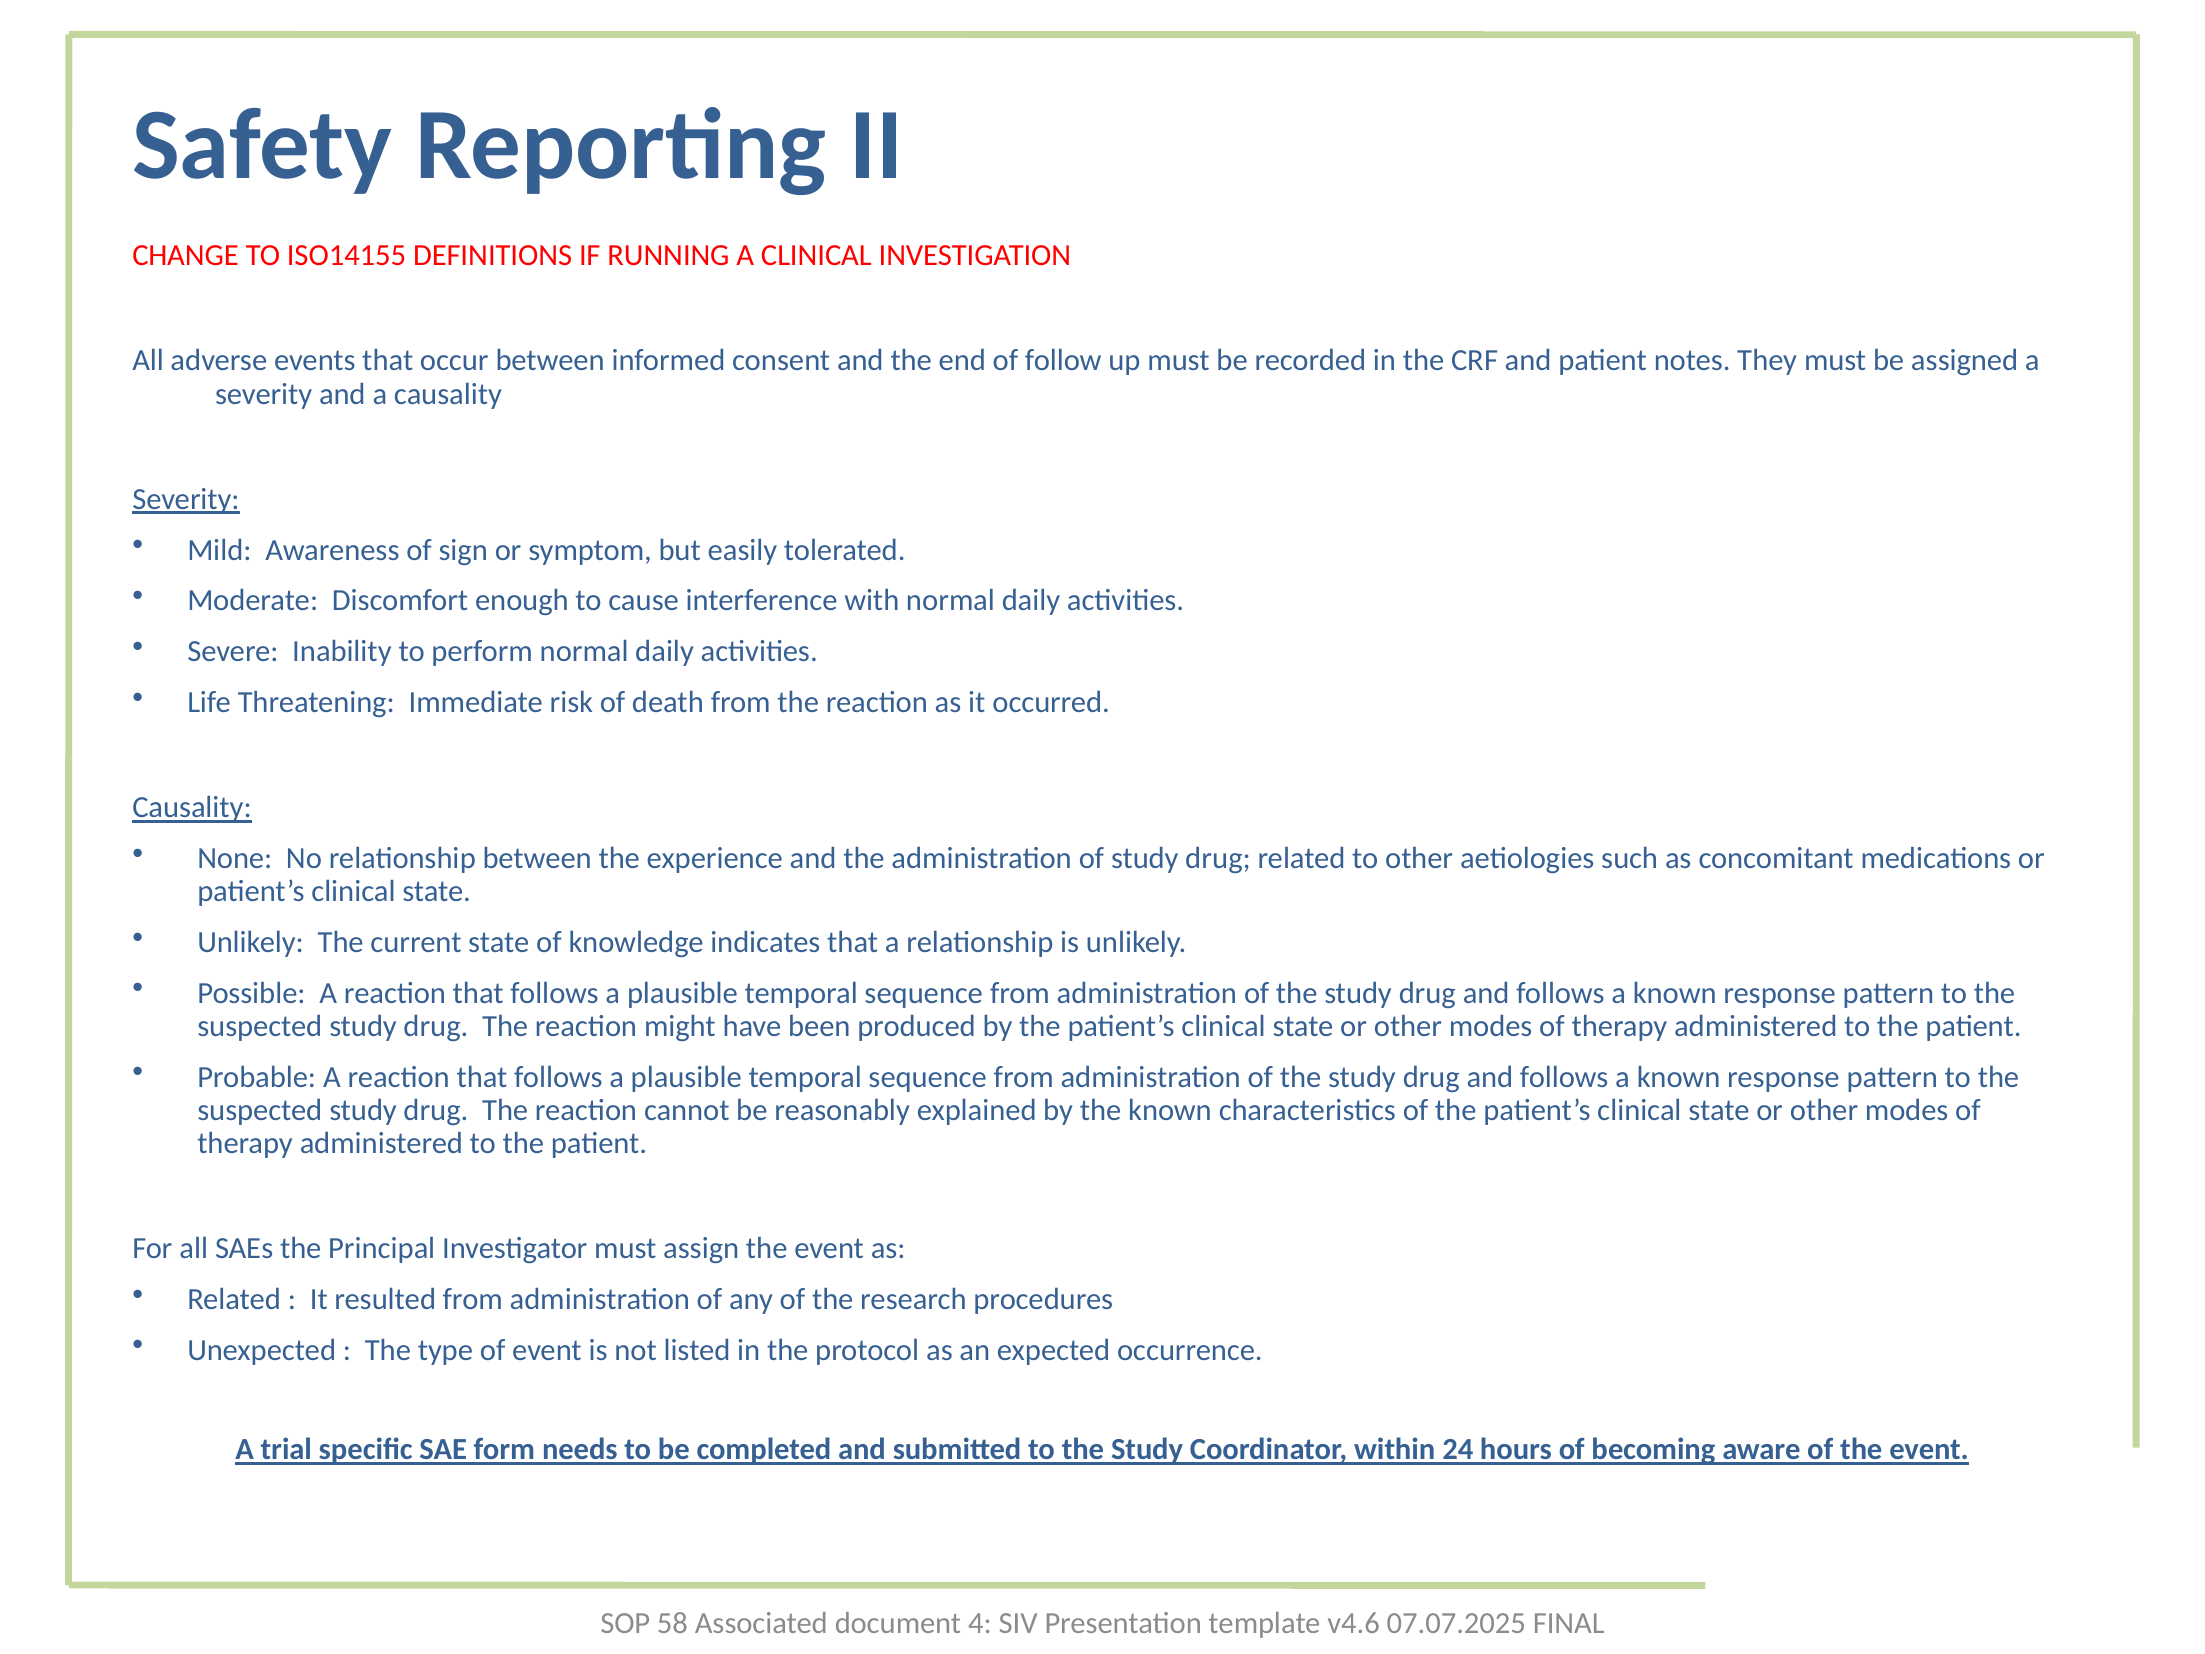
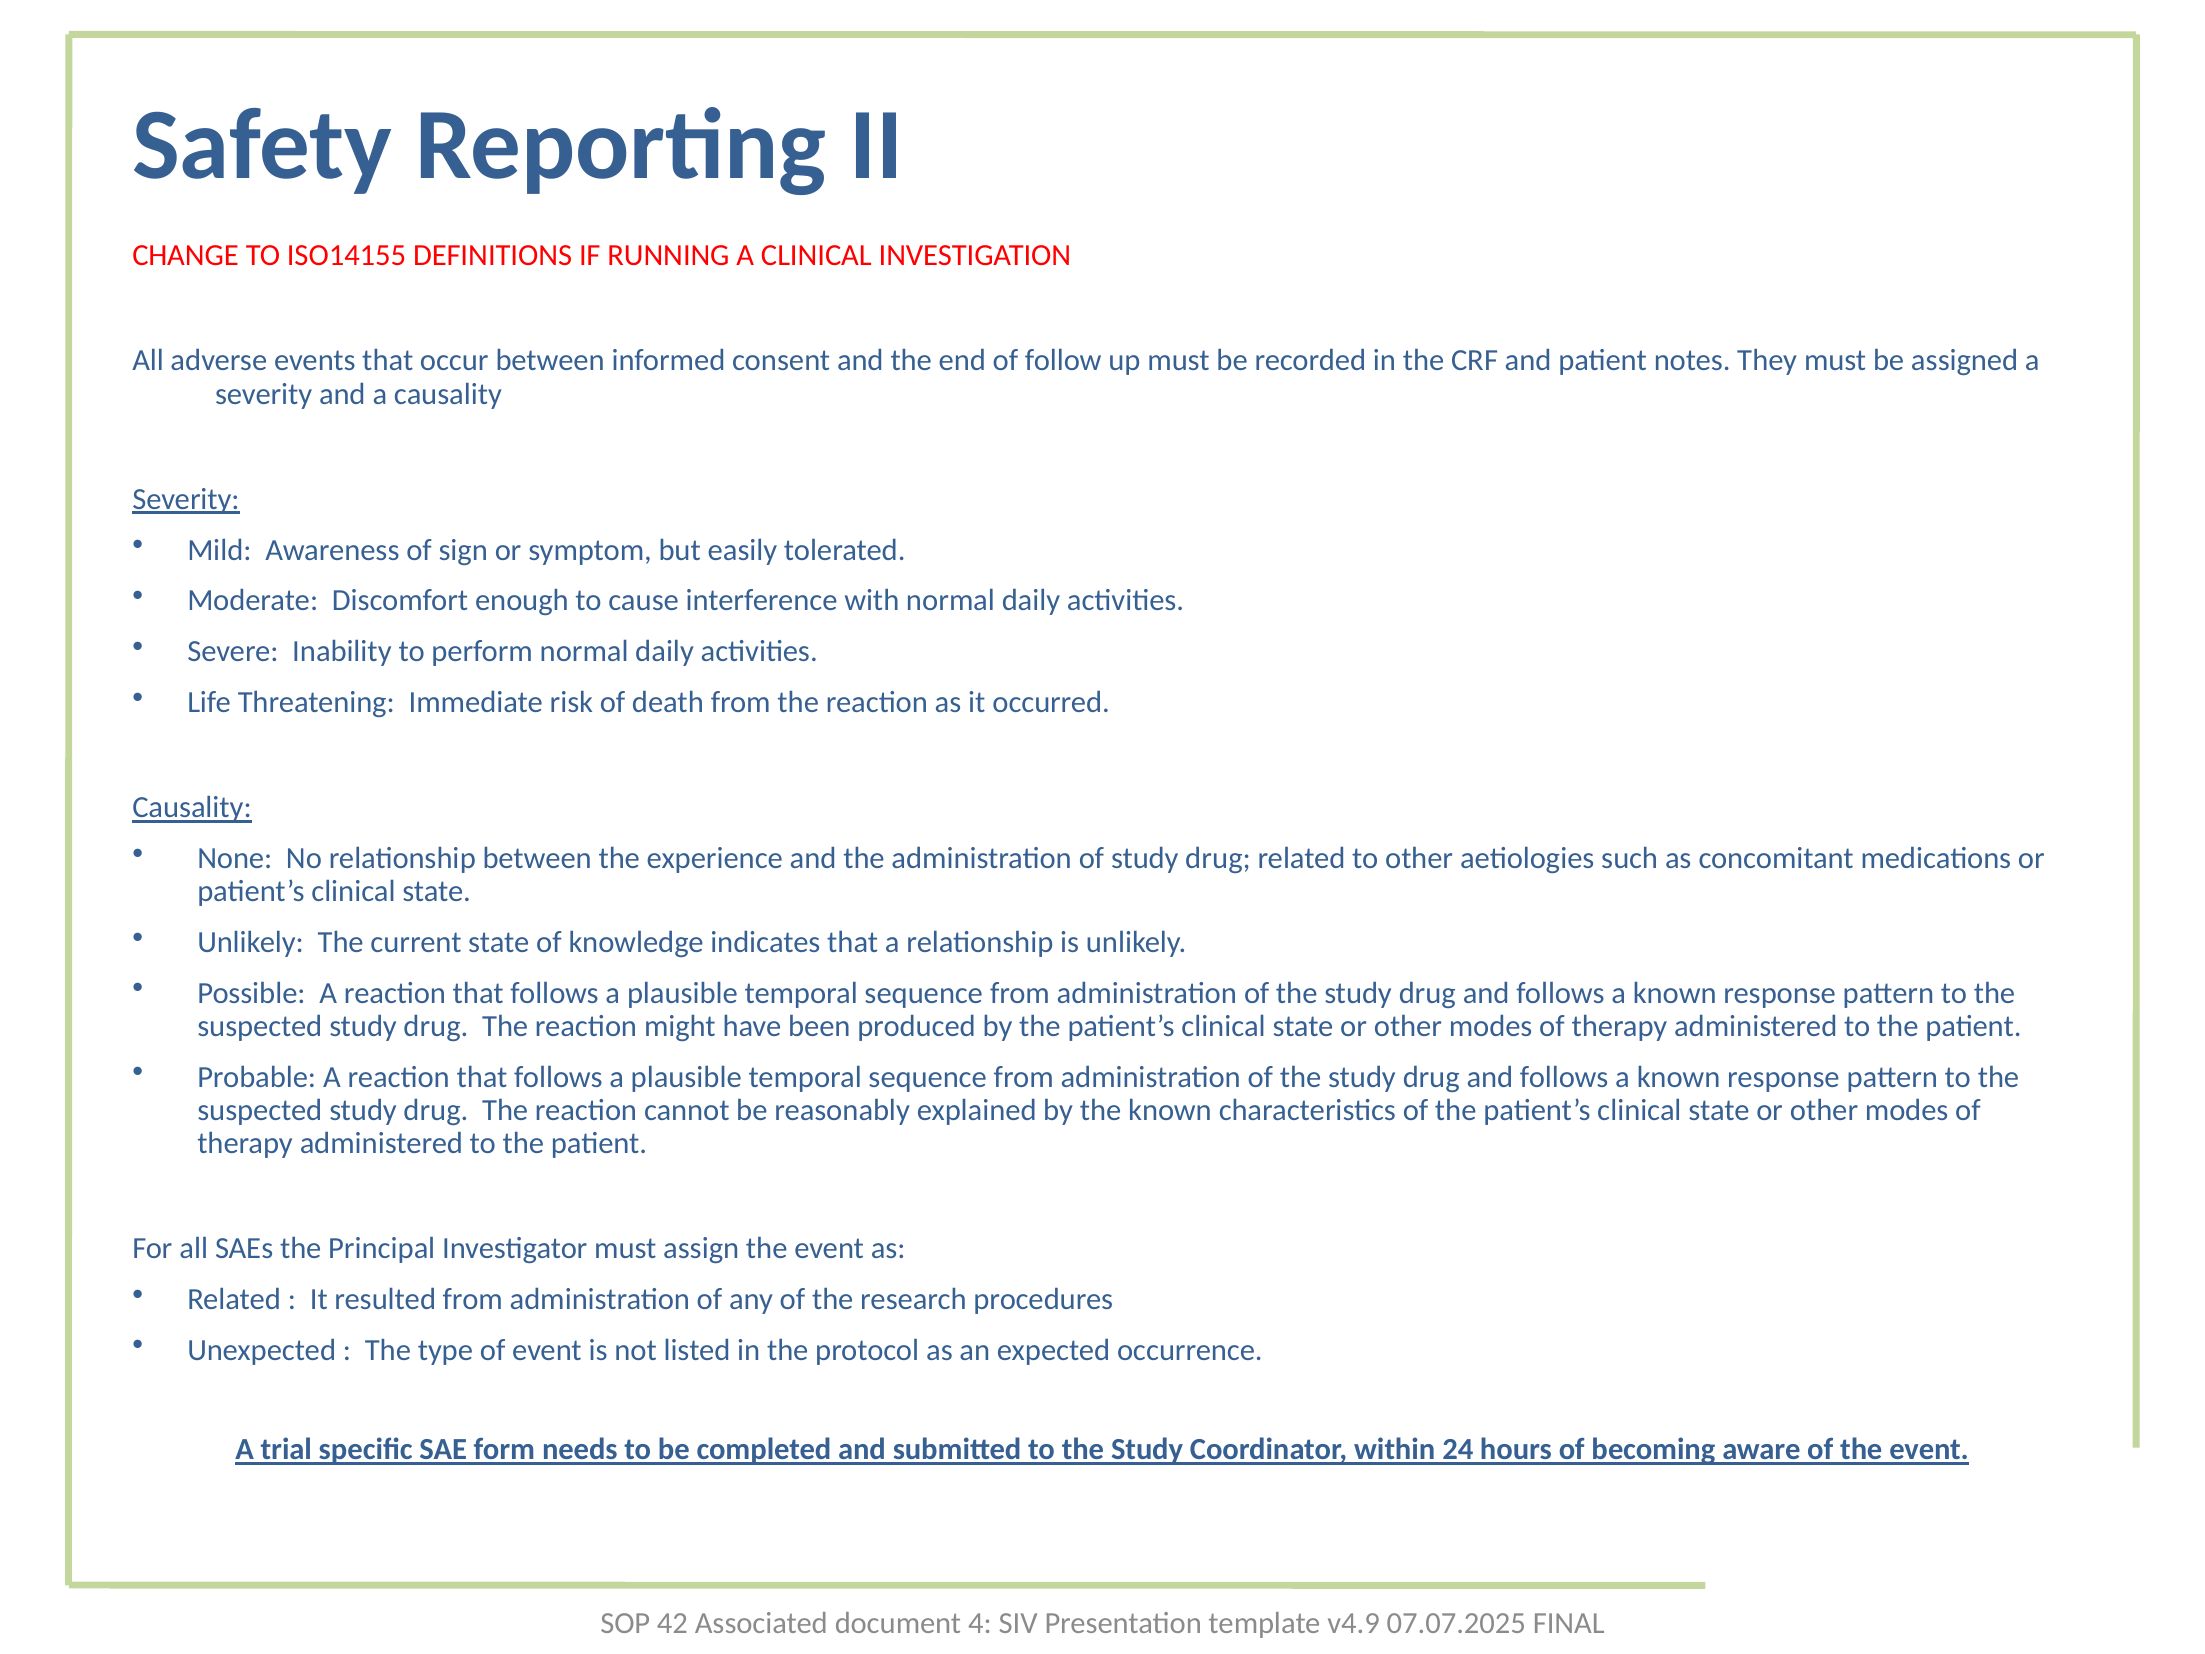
58: 58 -> 42
v4.6: v4.6 -> v4.9
